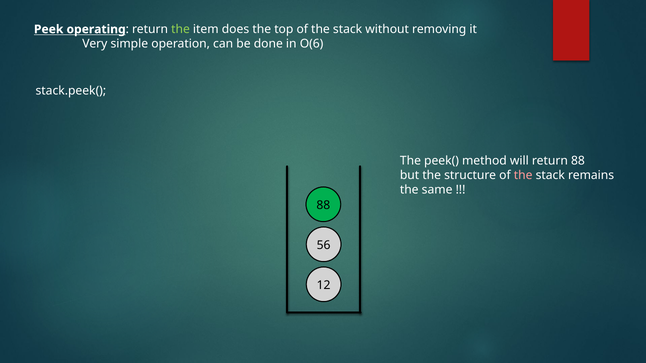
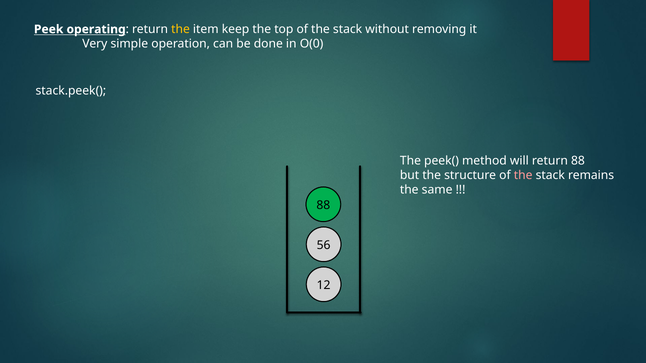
the at (180, 29) colour: light green -> yellow
does: does -> keep
O(6: O(6 -> O(0
